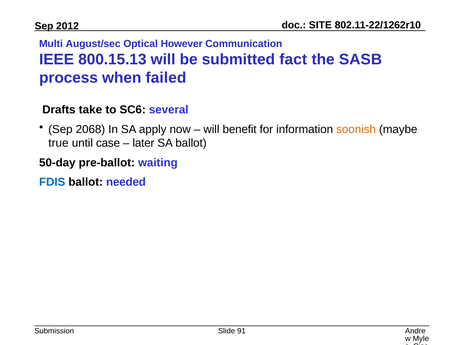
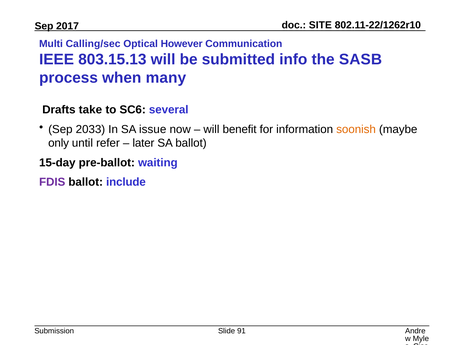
2012: 2012 -> 2017
August/sec: August/sec -> Calling/sec
800.15.13: 800.15.13 -> 803.15.13
fact: fact -> info
failed: failed -> many
2068: 2068 -> 2033
apply: apply -> issue
true: true -> only
case: case -> refer
50-day: 50-day -> 15-day
FDIS colour: blue -> purple
needed: needed -> include
